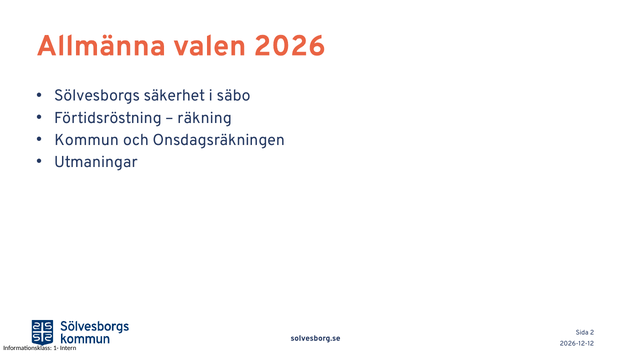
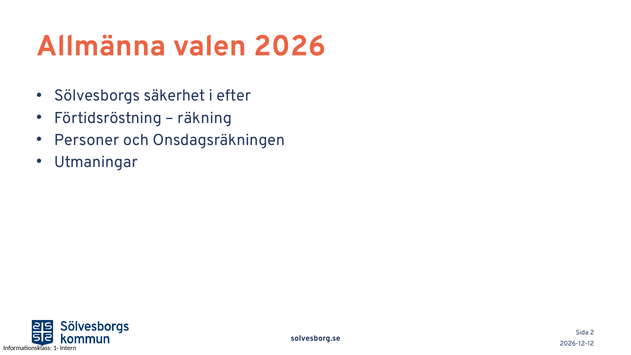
säbo: säbo -> efter
Kommun: Kommun -> Personer
